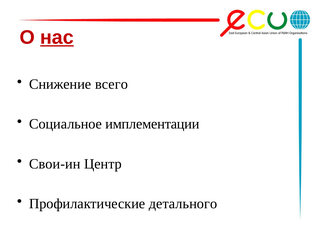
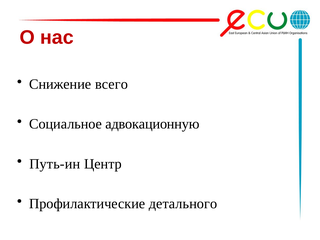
нас underline: present -> none
имплементации: имплементации -> адвокационную
Свои-ин: Свои-ин -> Путь-ин
